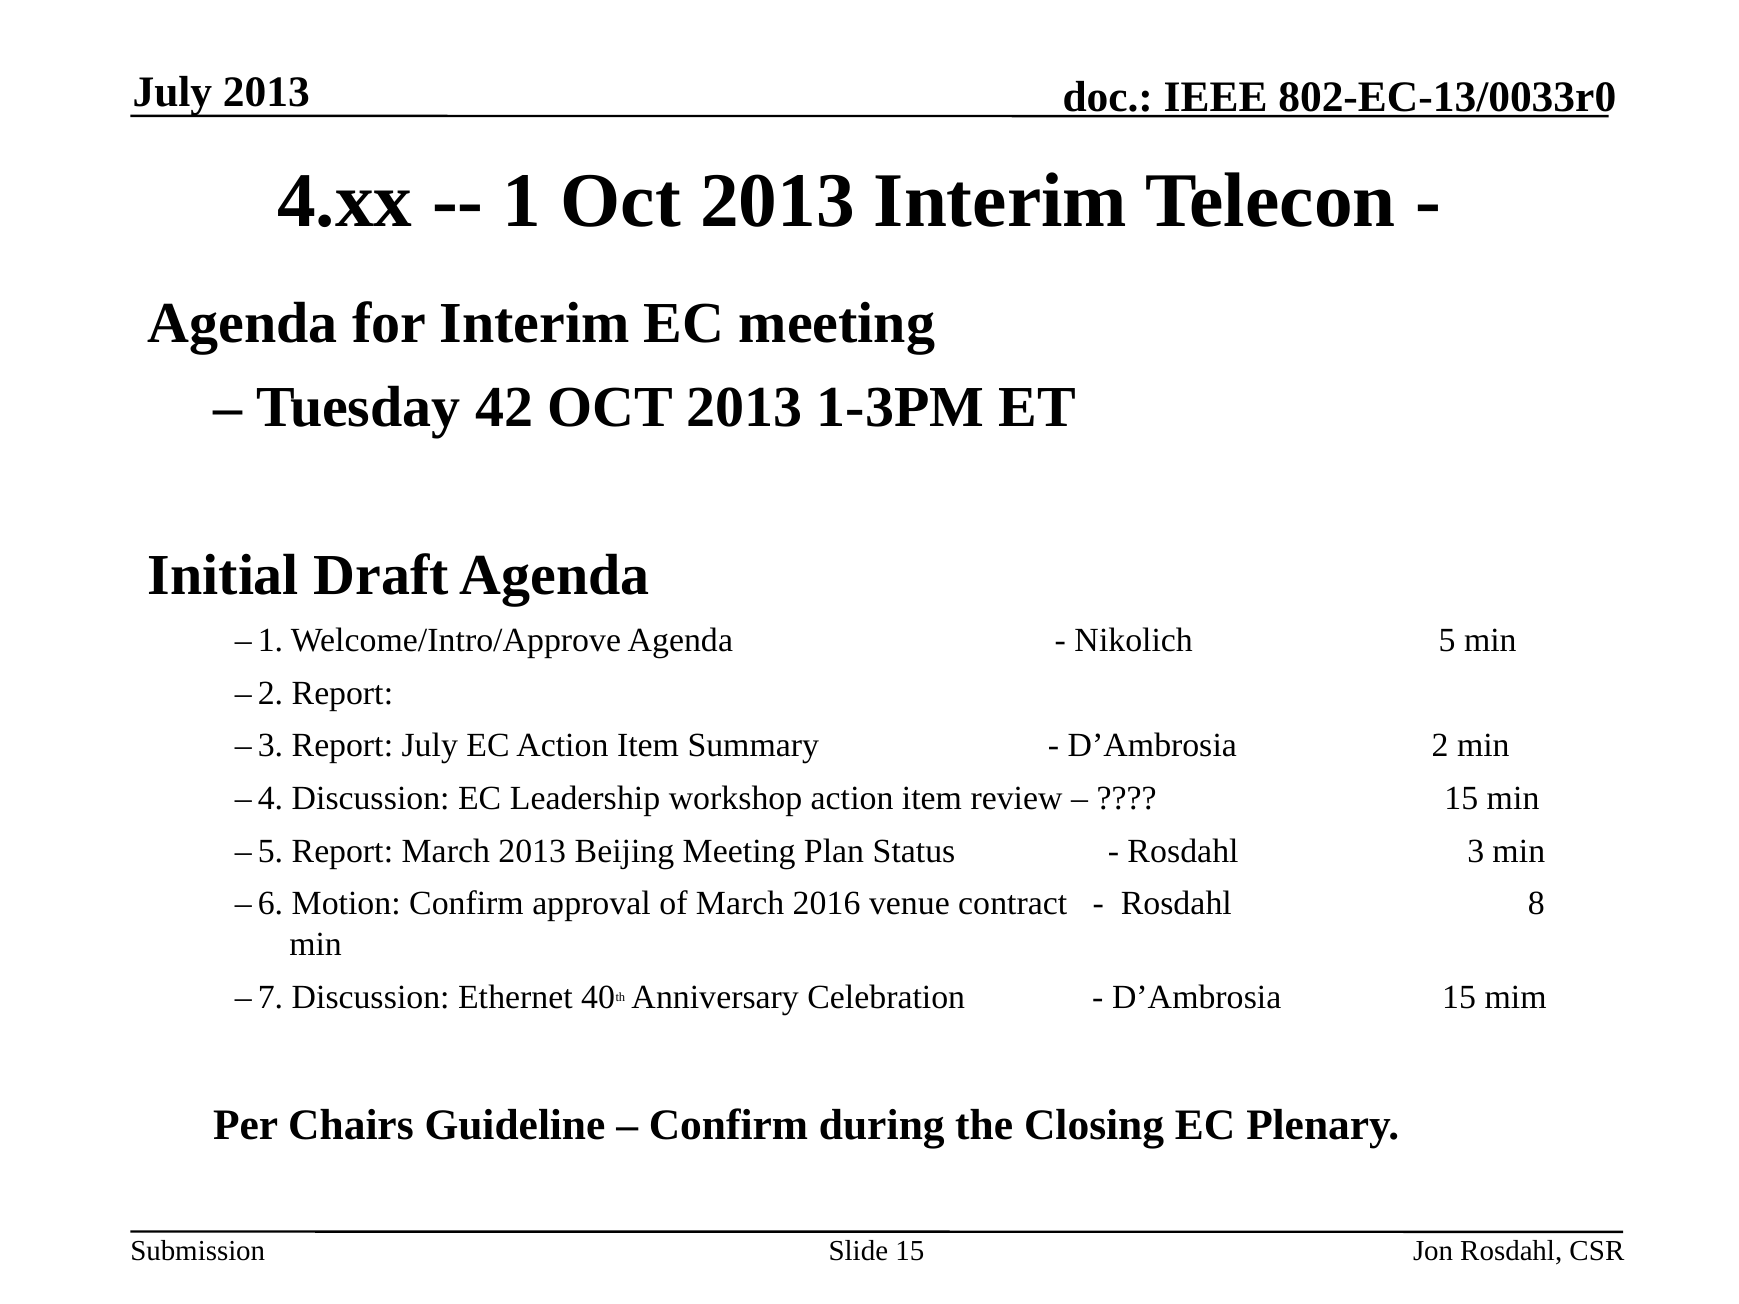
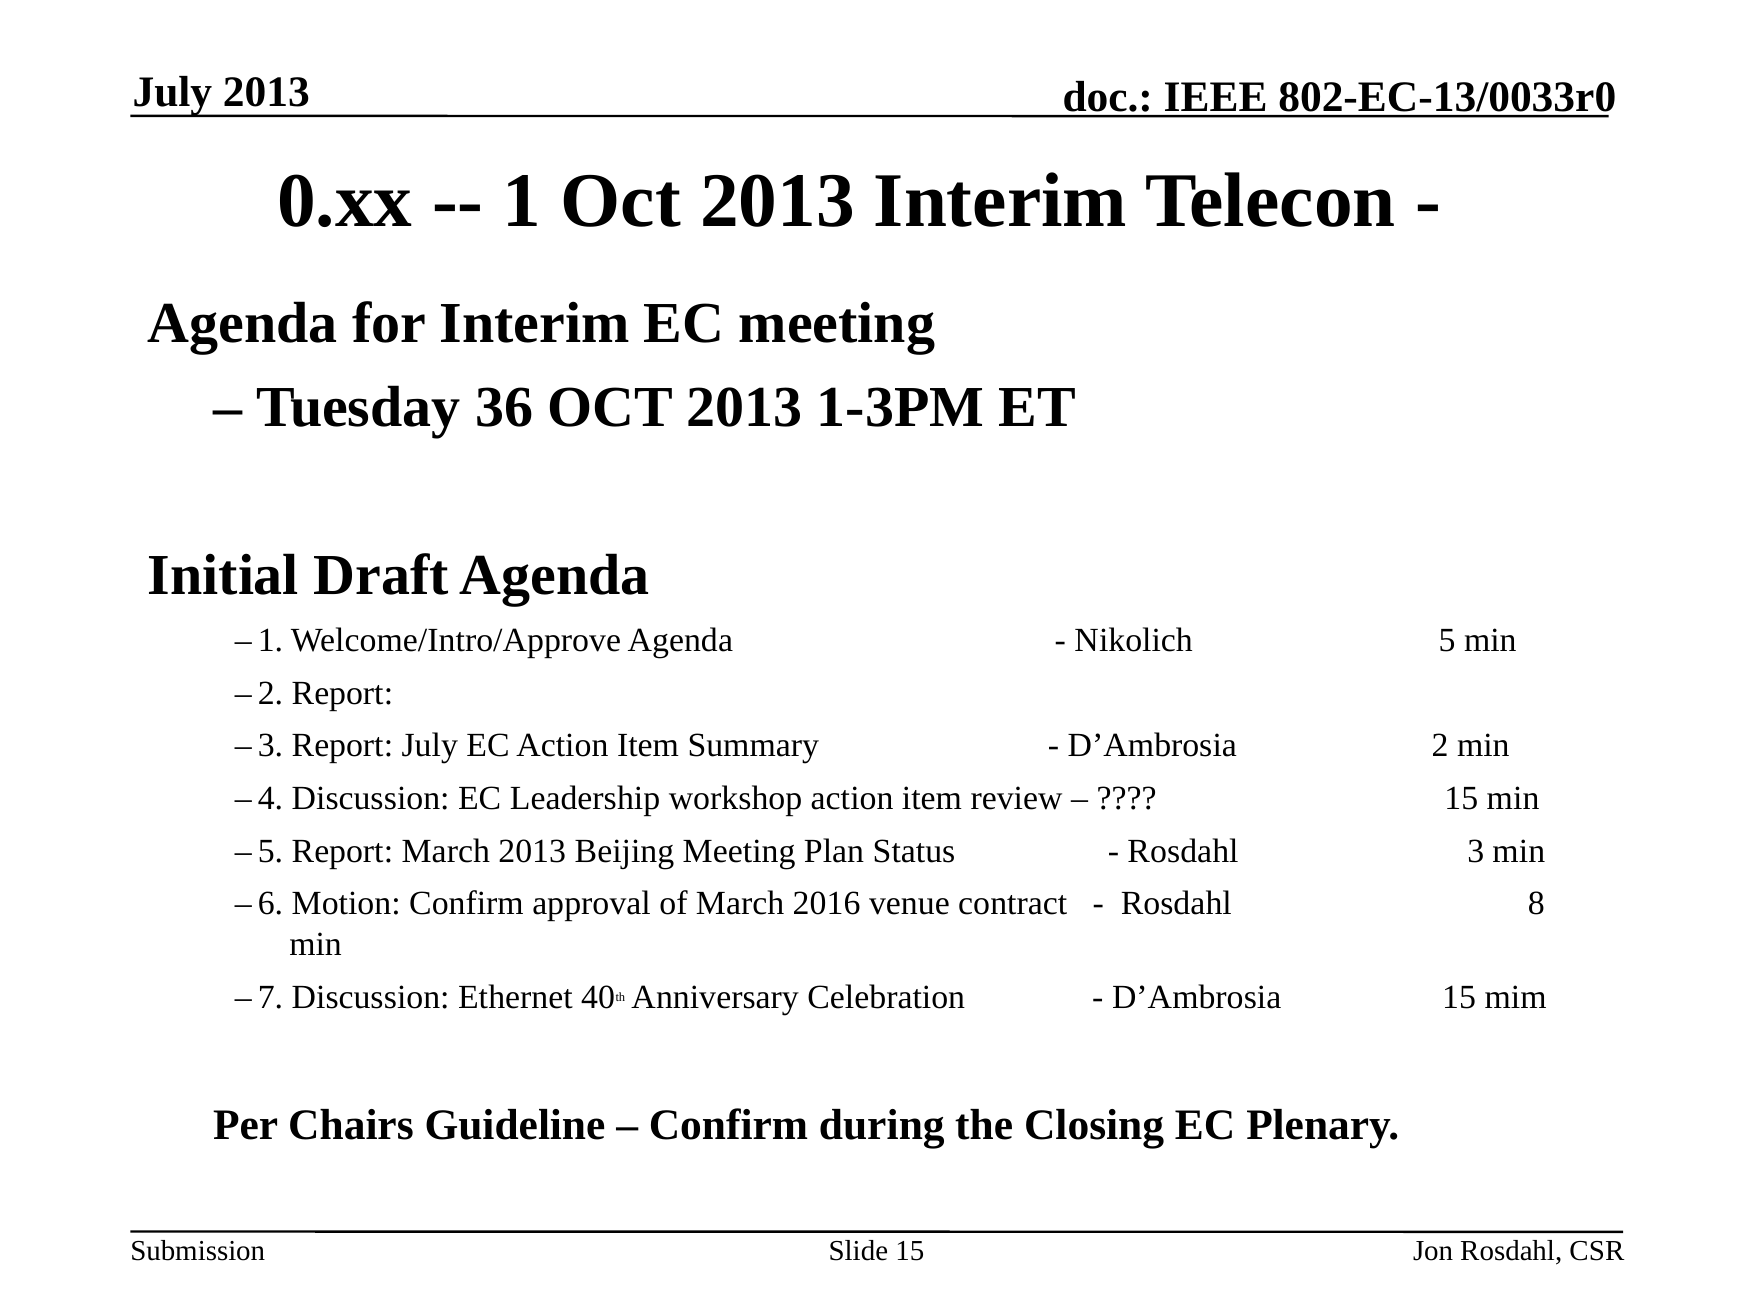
4.xx: 4.xx -> 0.xx
42: 42 -> 36
